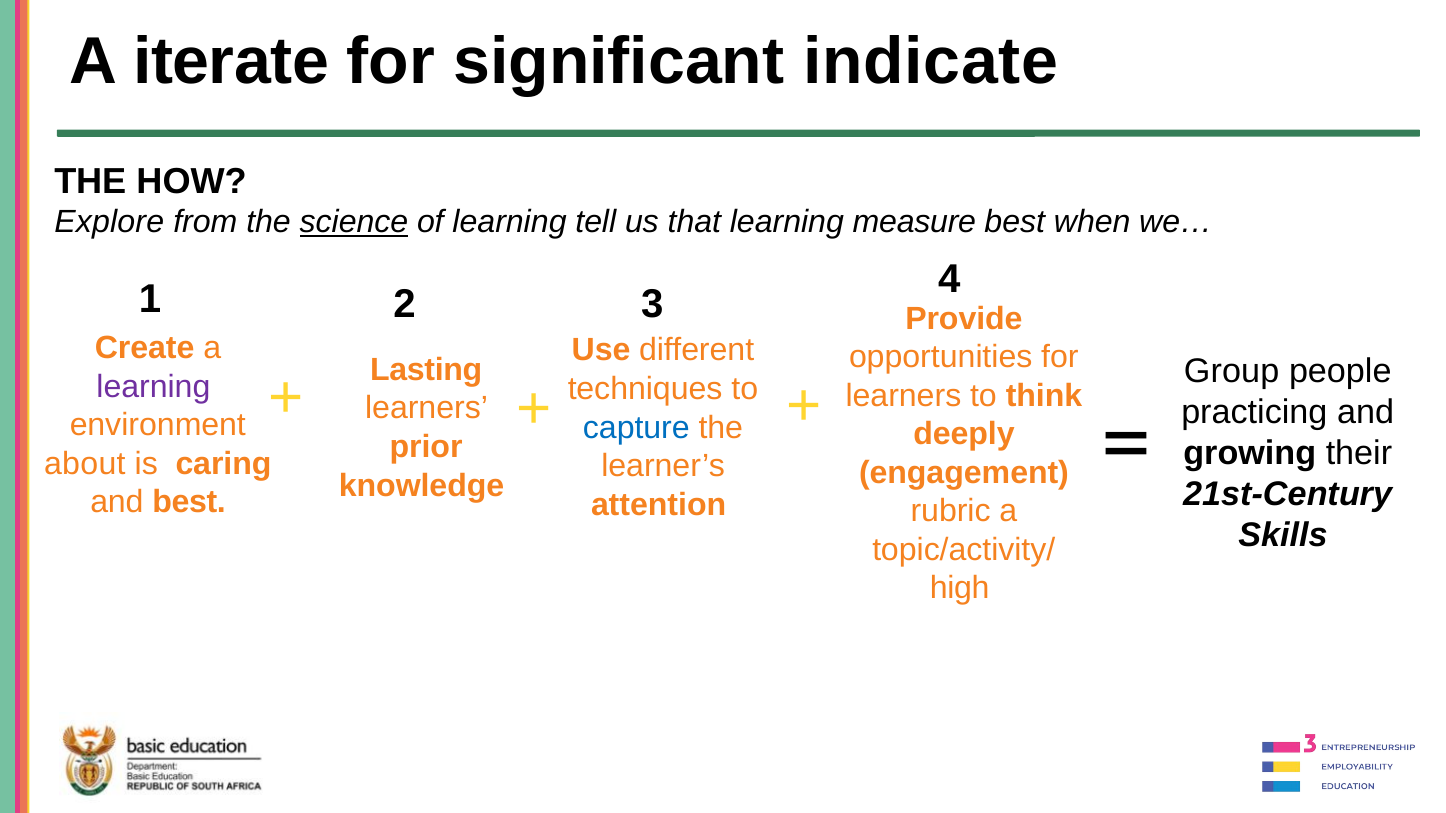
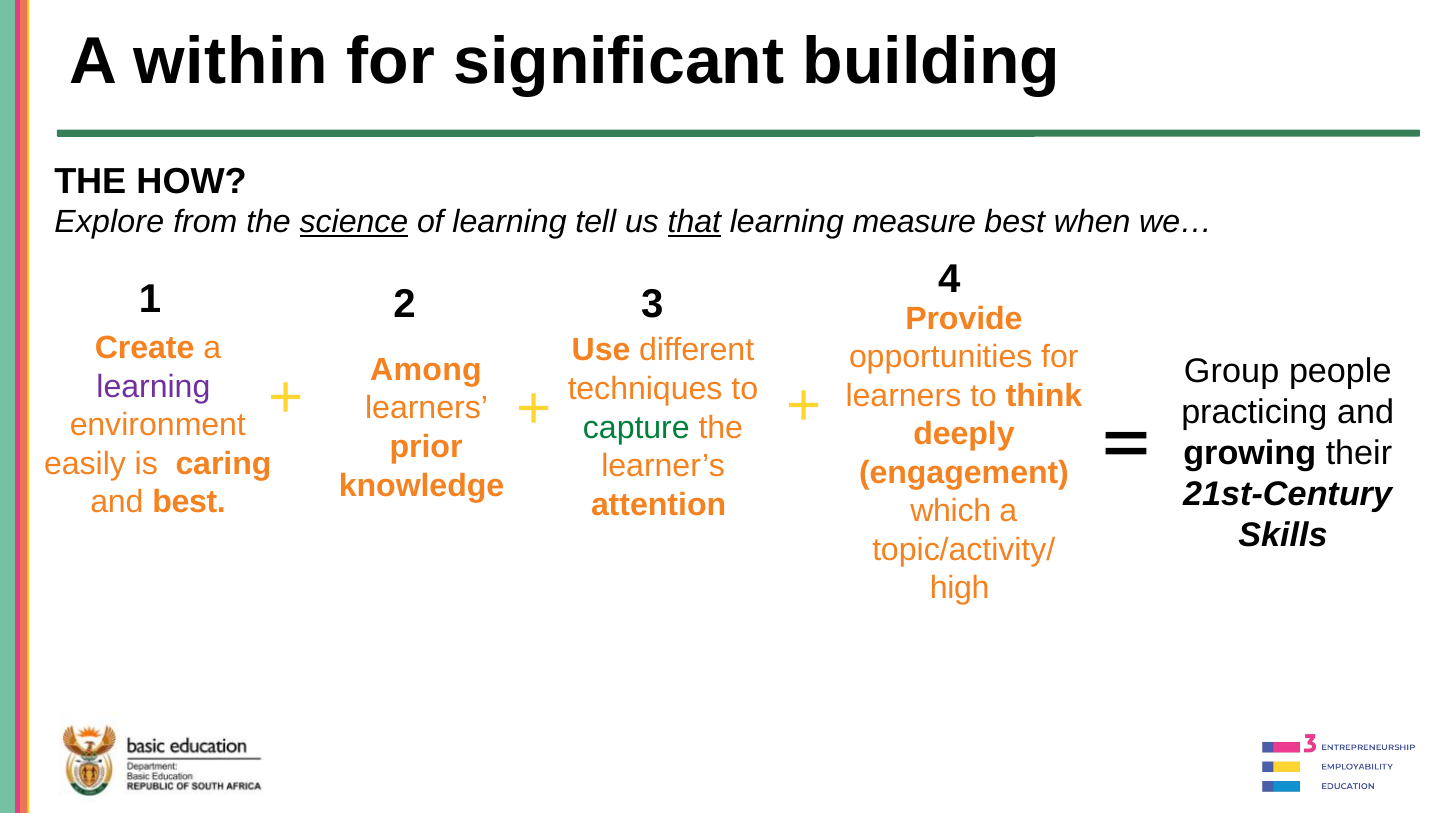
iterate: iterate -> within
indicate: indicate -> building
that underline: none -> present
Lasting: Lasting -> Among
capture colour: blue -> green
about: about -> easily
rubric: rubric -> which
